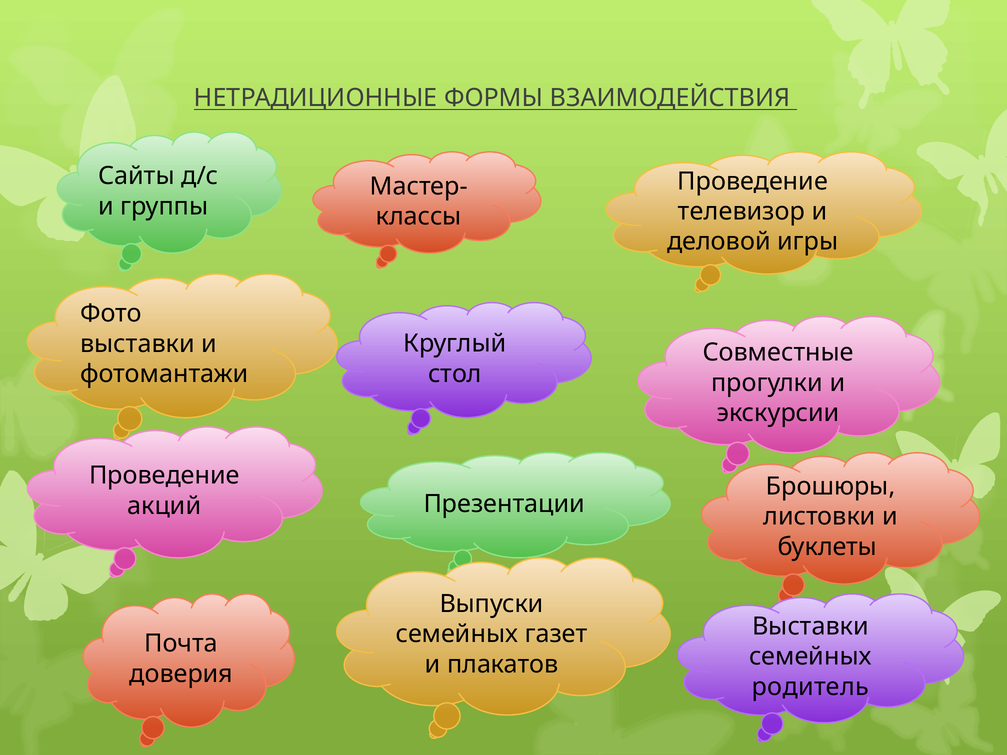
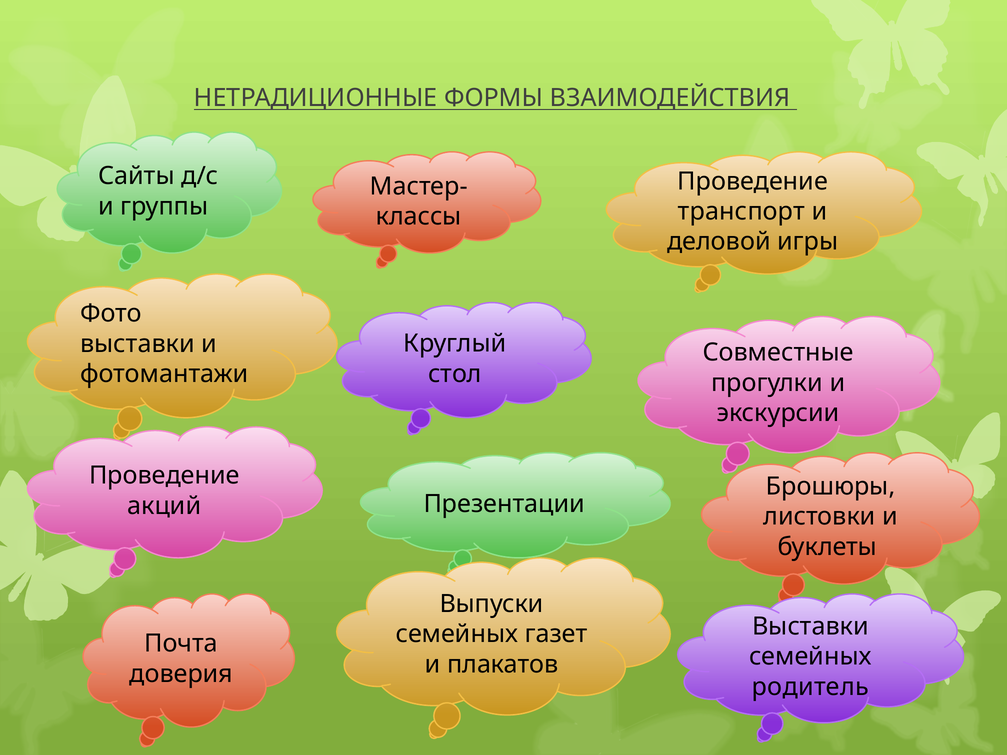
телевизор: телевизор -> транспорт
